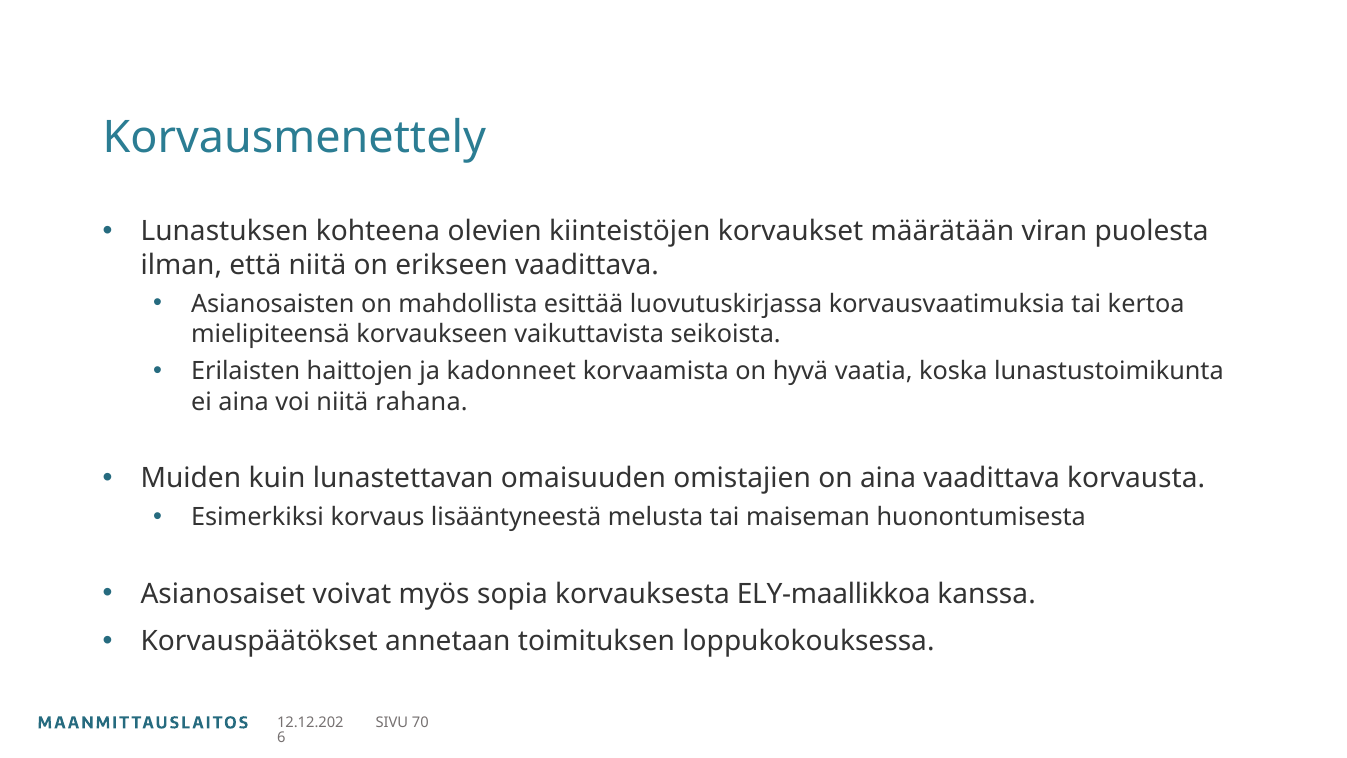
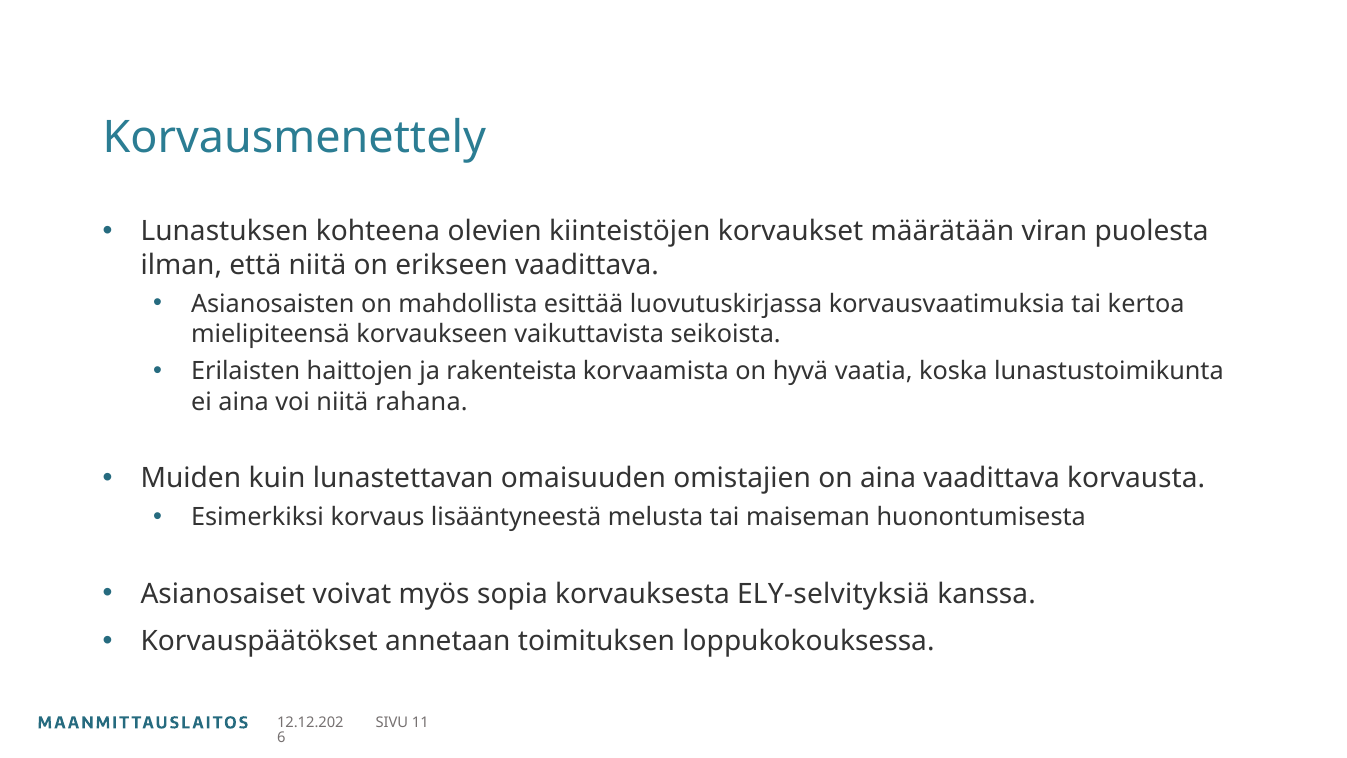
kadonneet: kadonneet -> rakenteista
ELY-maallikkoa: ELY-maallikkoa -> ELY-selvityksiä
70: 70 -> 11
